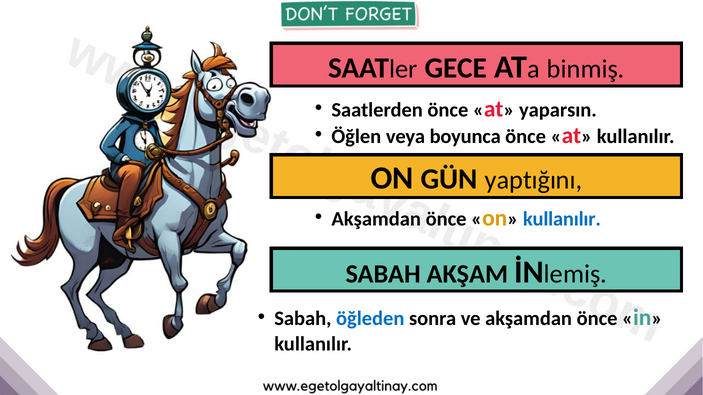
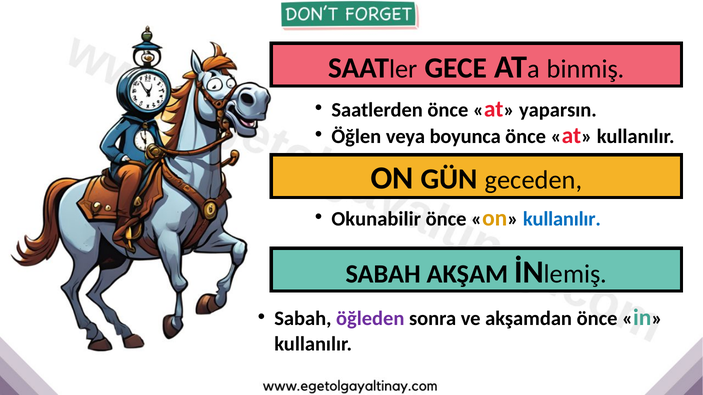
yaptığını: yaptığını -> geceden
Akşamdan at (376, 219): Akşamdan -> Okunabilir
öğleden colour: blue -> purple
